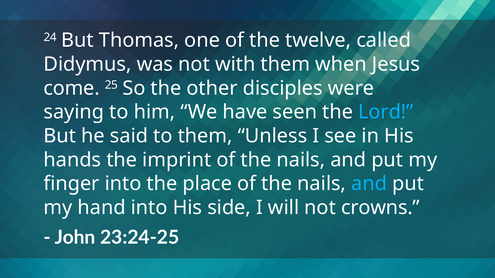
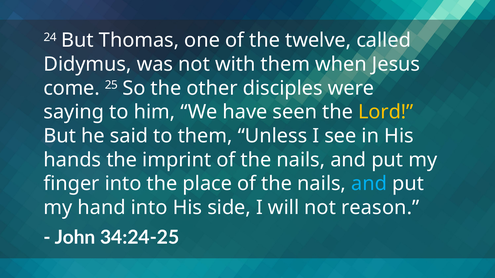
Lord colour: light blue -> yellow
crowns: crowns -> reason
23:24-25: 23:24-25 -> 34:24-25
